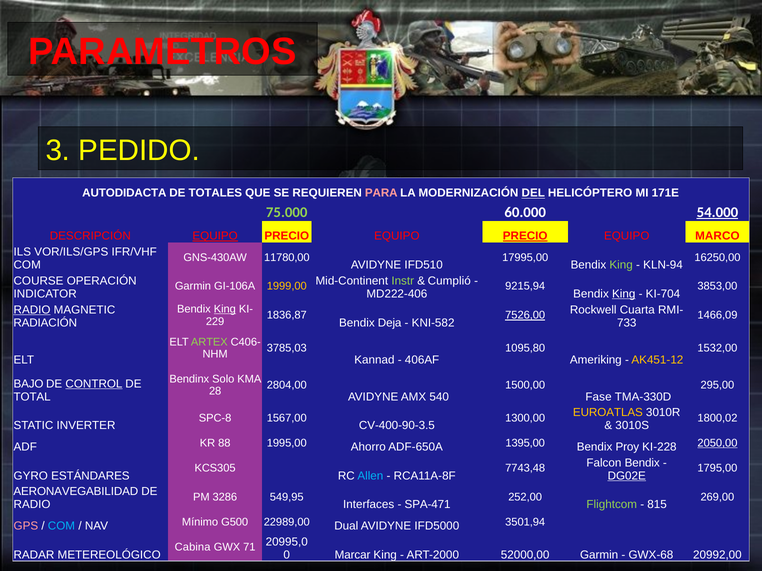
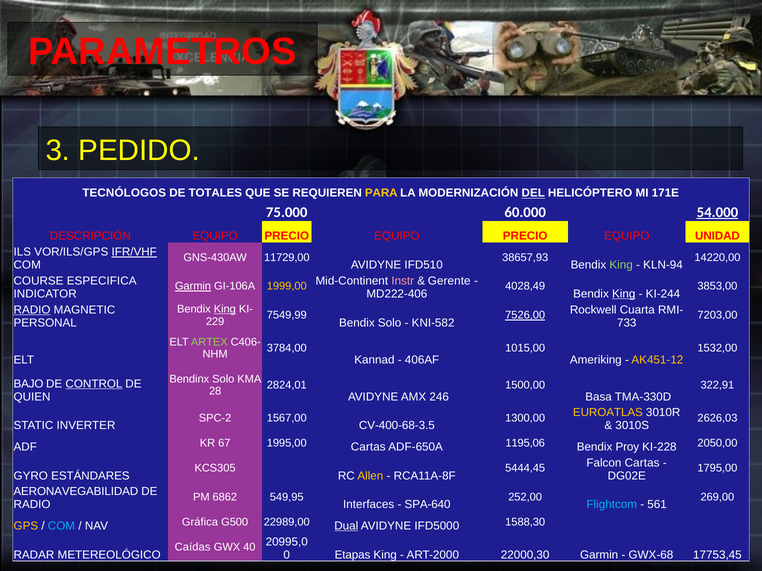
AUTODIDACTA: AUTODIDACTA -> TECNÓLOGOS
PARA colour: pink -> yellow
75.000 colour: light green -> white
EQUIPO at (215, 236) underline: present -> none
PRECIO at (525, 236) underline: present -> none
MARCO: MARCO -> UNIDAD
IFR/VHF underline: none -> present
11780,00: 11780,00 -> 11729,00
17995,00: 17995,00 -> 38657,93
16250,00: 16250,00 -> 14220,00
OPERACIÓN: OPERACIÓN -> ESPECIFICA
Garmin at (193, 287) underline: none -> present
Instr colour: light green -> pink
Cumplió: Cumplió -> Gerente
9215,94: 9215,94 -> 4028,49
KI-704: KI-704 -> KI-244
1836,87: 1836,87 -> 7549,99
1466,09: 1466,09 -> 7203,00
RADIACIÓN: RADIACIÓN -> PERSONAL
Bendix Deja: Deja -> Solo
3785,03: 3785,03 -> 3784,00
1095,80: 1095,80 -> 1015,00
2804,00: 2804,00 -> 2824,01
295,00: 295,00 -> 322,91
TOTAL: TOTAL -> QUIEN
540: 540 -> 246
Fase: Fase -> Basa
SPC-8: SPC-8 -> SPC-2
1800,02: 1800,02 -> 2626,03
CV-400-90-3.5: CV-400-90-3.5 -> CV-400-68-3.5
88: 88 -> 67
1995,00 Ahorro: Ahorro -> Cartas
1395,00: 1395,00 -> 1195,06
2050,00 underline: present -> none
7743,48: 7743,48 -> 5444,45
Falcon Bendix: Bendix -> Cartas
Allen colour: light blue -> yellow
DG02E underline: present -> none
3286: 3286 -> 6862
SPA-471: SPA-471 -> SPA-640
Flightcom colour: light green -> light blue
815: 815 -> 561
GPS colour: pink -> yellow
Mínimo: Mínimo -> Gráfica
Dual underline: none -> present
3501,94: 3501,94 -> 1588,30
Cabina: Cabina -> Caídas
71: 71 -> 40
Marcar: Marcar -> Etapas
52000,00: 52000,00 -> 22000,30
20992,00: 20992,00 -> 17753,45
